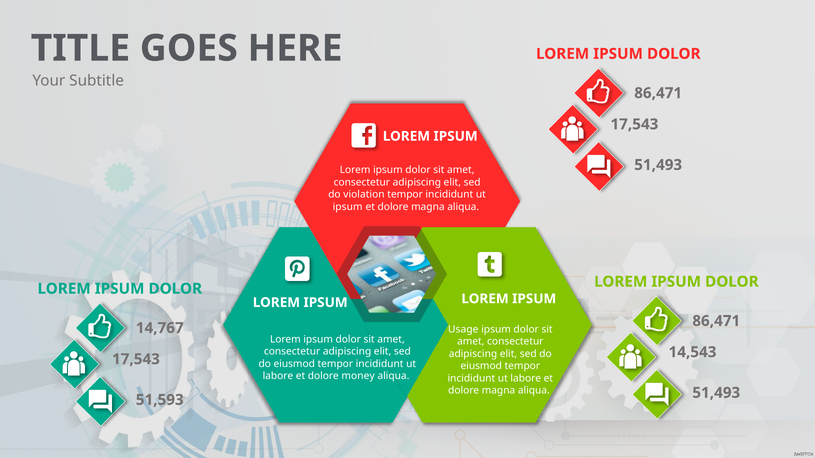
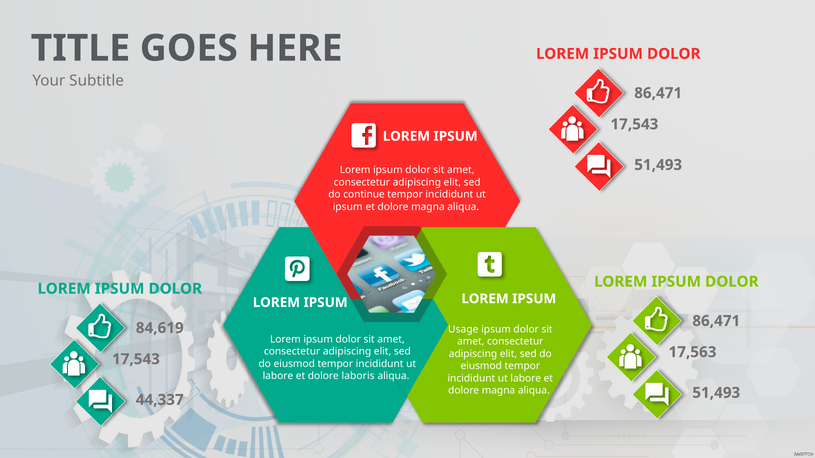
violation: violation -> continue
14,767: 14,767 -> 84,619
14,543: 14,543 -> 17,563
money: money -> laboris
51,593: 51,593 -> 44,337
